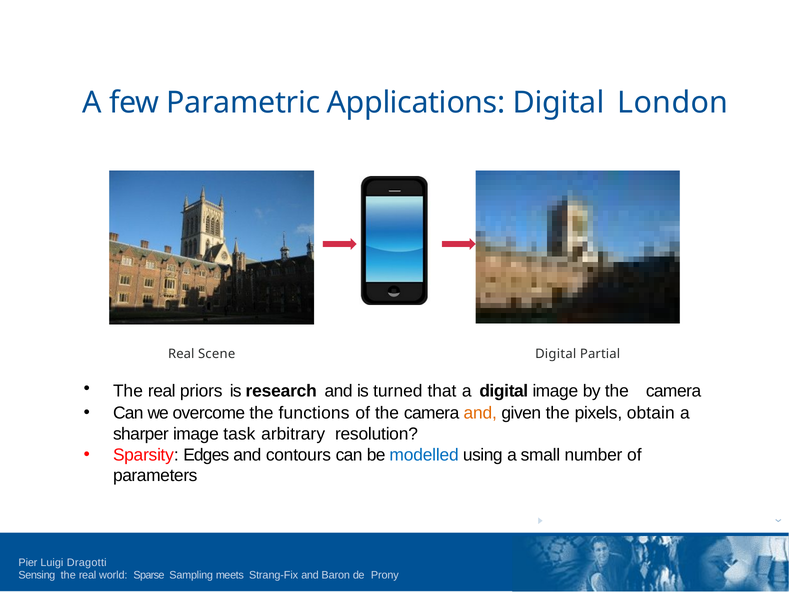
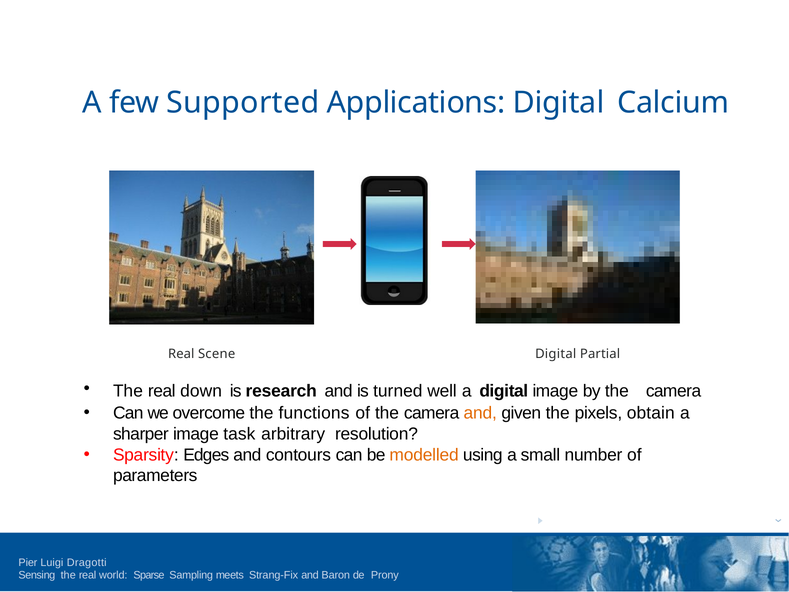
Parametric: Parametric -> Supported
London: London -> Calcium
priors: priors -> down
that: that -> well
modelled colour: blue -> orange
